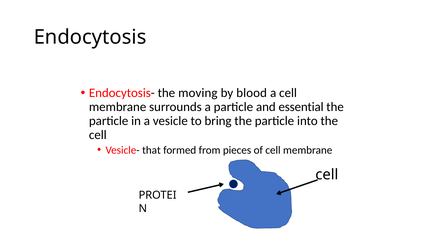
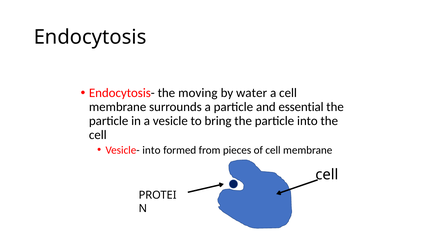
blood: blood -> water
Vesicle- that: that -> into
